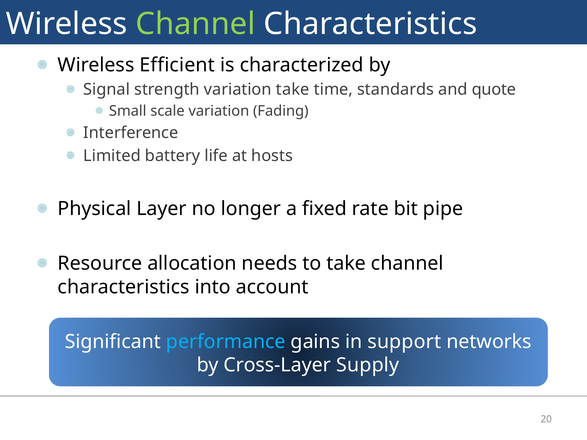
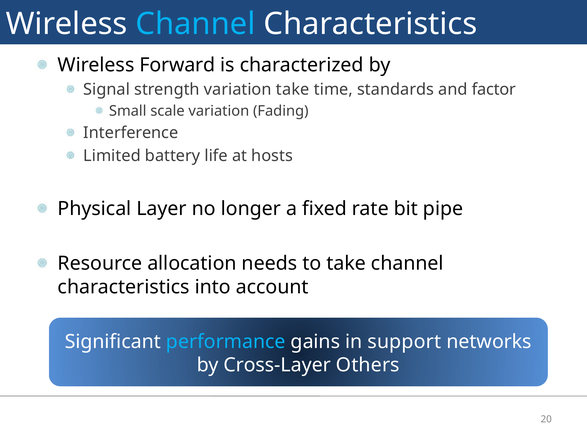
Channel at (195, 24) colour: light green -> light blue
Efficient: Efficient -> Forward
quote: quote -> factor
Supply: Supply -> Others
